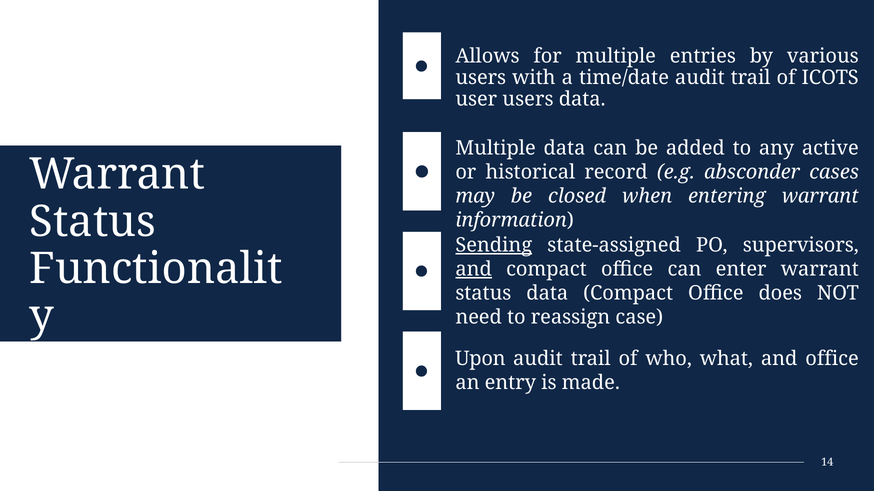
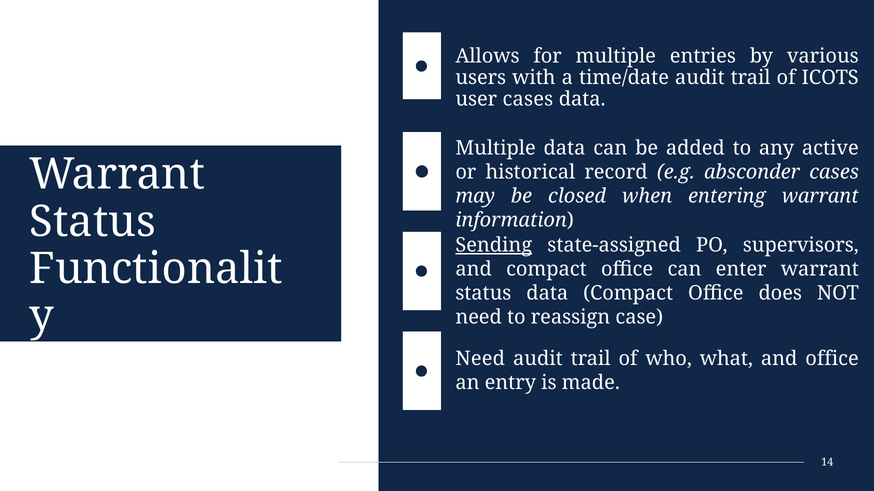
user users: users -> cases
and at (474, 270) underline: present -> none
Upon at (480, 359): Upon -> Need
